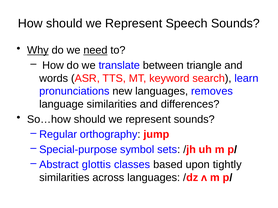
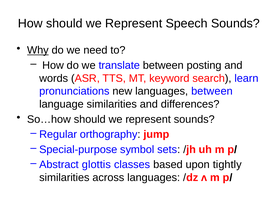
need underline: present -> none
triangle: triangle -> posting
languages removes: removes -> between
